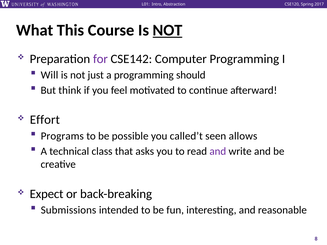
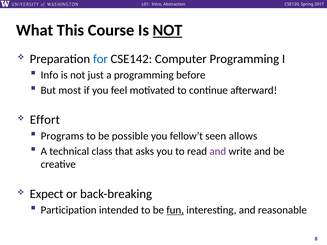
for colour: purple -> blue
Will: Will -> Info
should: should -> before
think: think -> most
called’t: called’t -> fellow’t
Submissions: Submissions -> Participation
fun underline: none -> present
